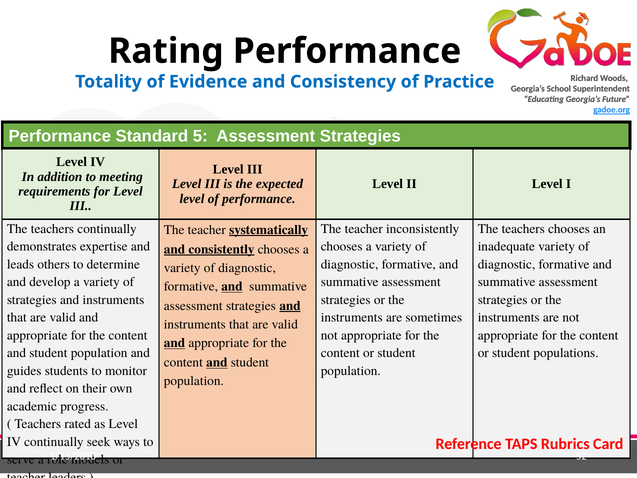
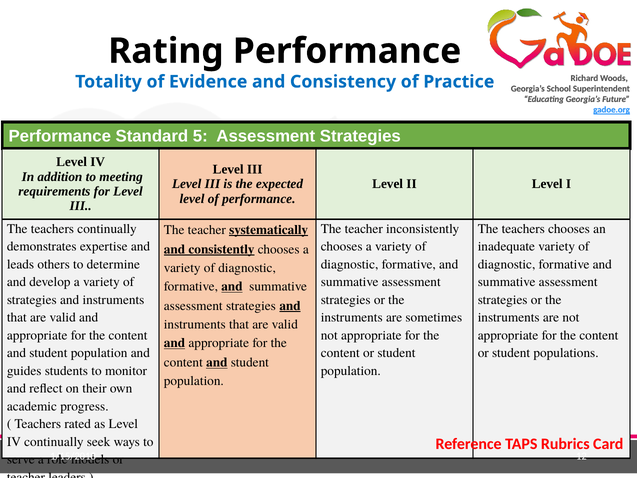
52: 52 -> 12
